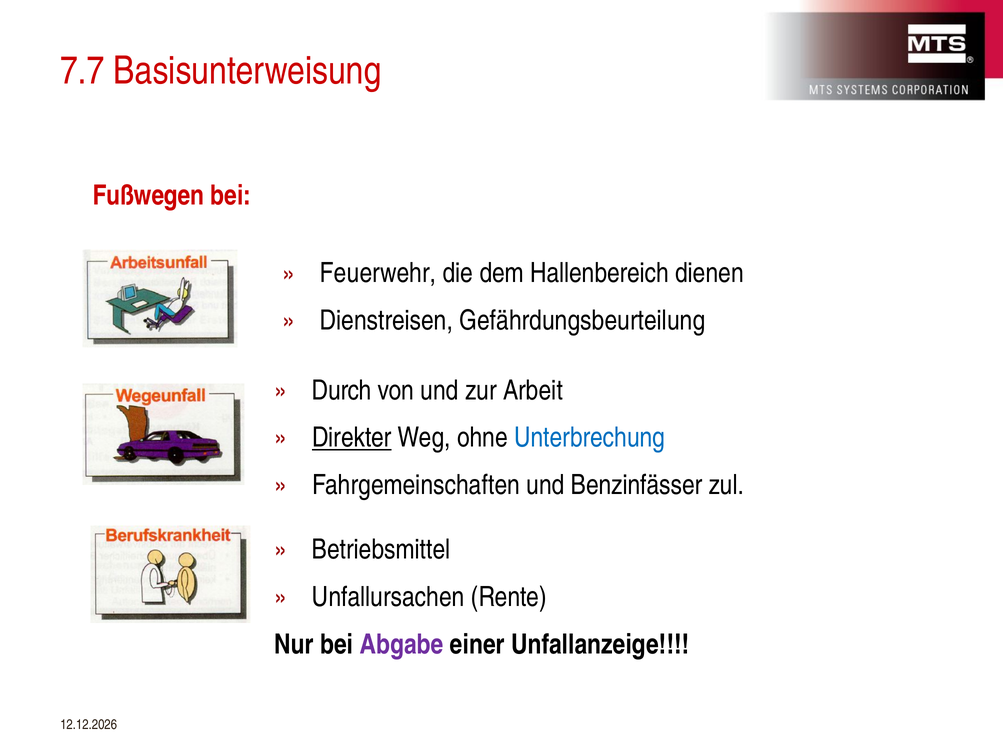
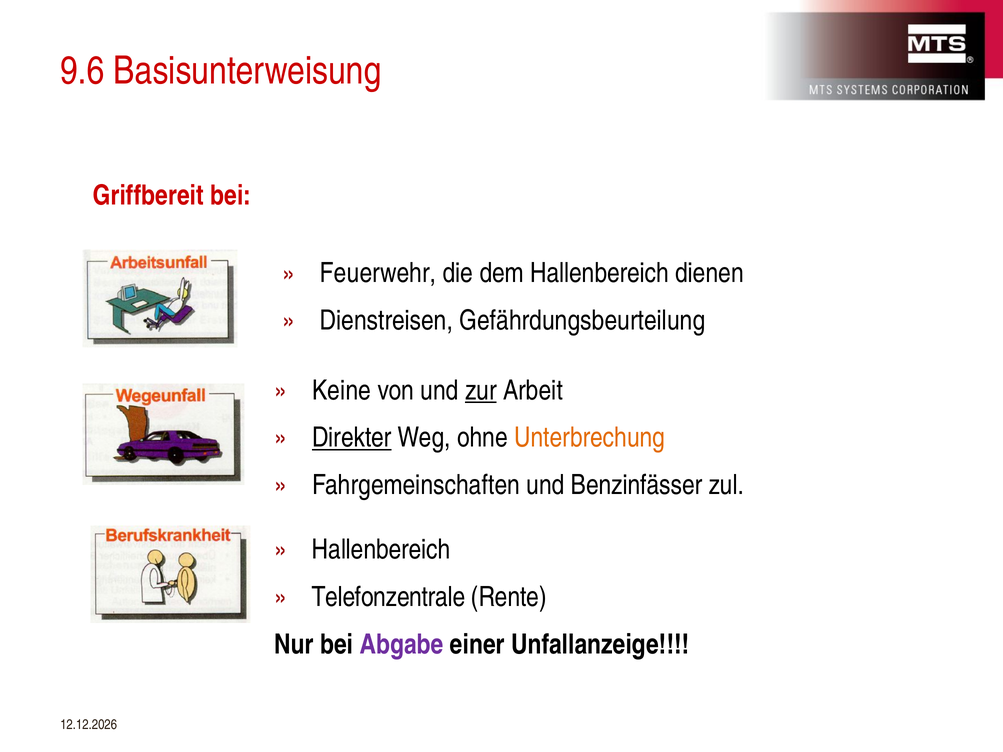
7.7: 7.7 -> 9.6
Fußwegen: Fußwegen -> Griffbereit
Durch: Durch -> Keine
zur underline: none -> present
Unterbrechung colour: blue -> orange
Betriebsmittel at (381, 550): Betriebsmittel -> Hallenbereich
Unfallursachen: Unfallursachen -> Telefonzentrale
